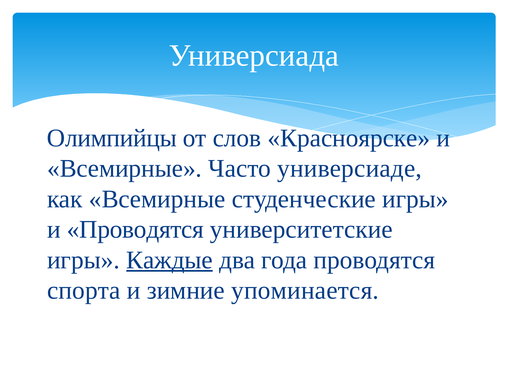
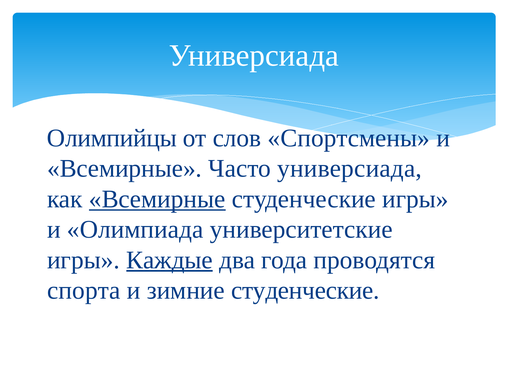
Красноярске: Красноярске -> Спортсмены
Часто универсиаде: универсиаде -> универсиада
Всемирные at (157, 199) underline: none -> present
и Проводятся: Проводятся -> Олимпиада
зимние упоминается: упоминается -> студенческие
